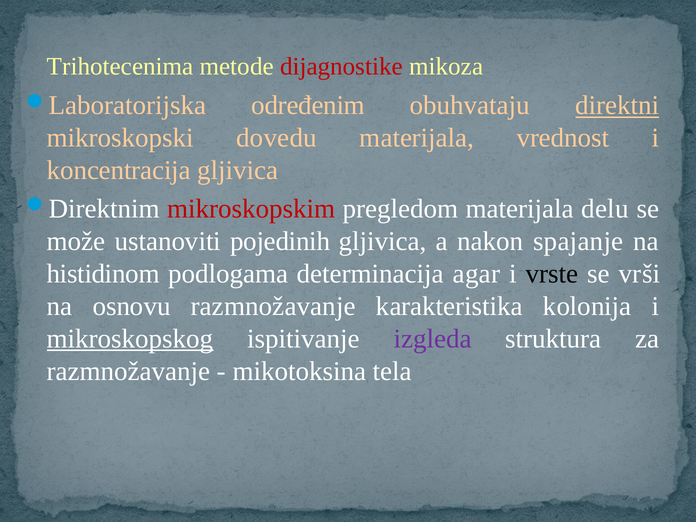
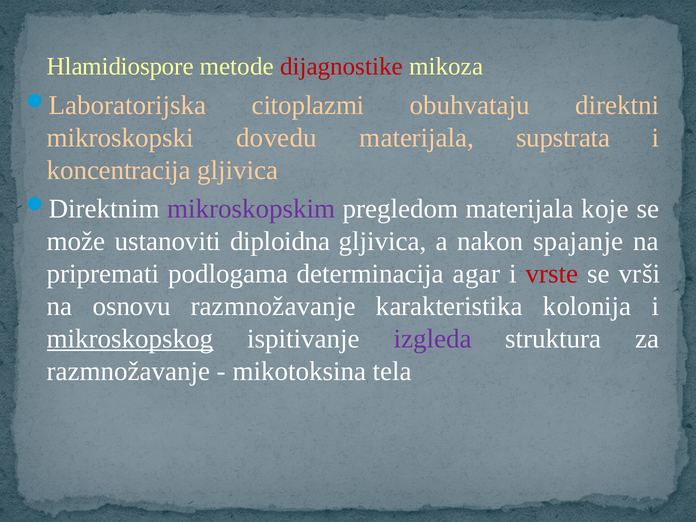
Trihotecenima: Trihotecenima -> Hlamidiospore
određenim: određenim -> citoplazmi
direktni underline: present -> none
vrednost: vrednost -> supstrata
mikroskopskim colour: red -> purple
delu: delu -> koje
pojedinih: pojedinih -> diploidna
histidinom: histidinom -> pripremati
vrste colour: black -> red
